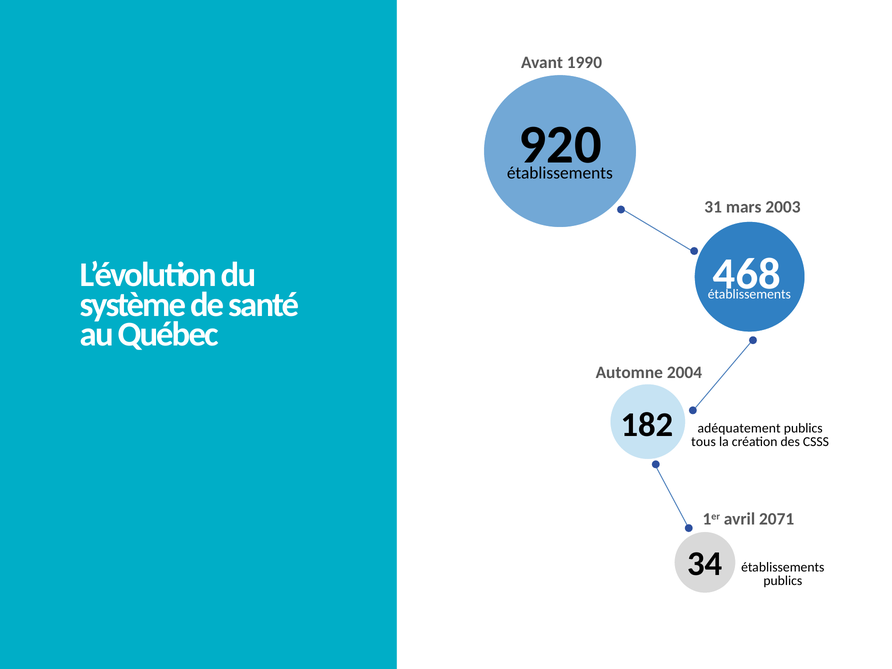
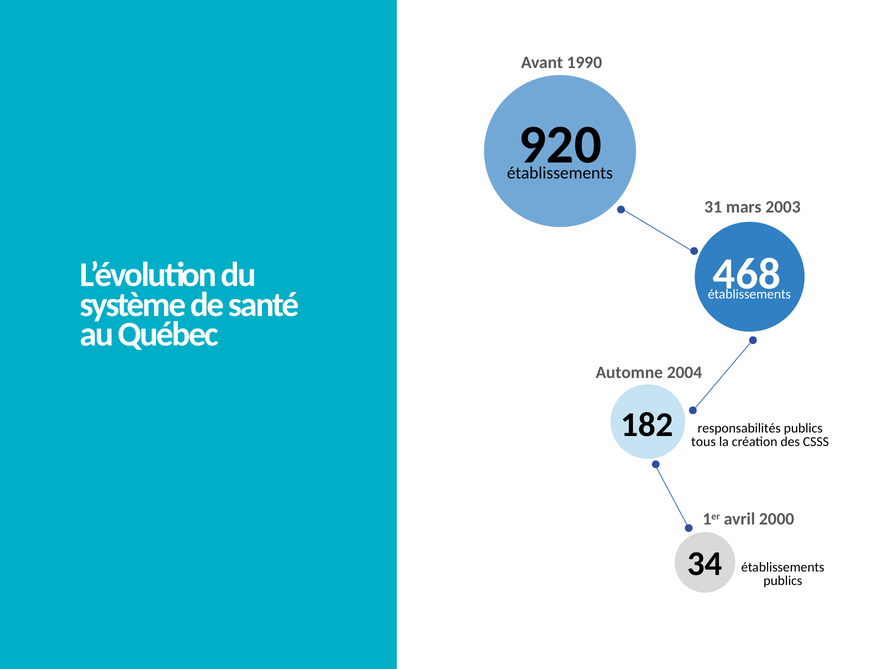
adéquatement: adéquatement -> responsabilités
2071: 2071 -> 2000
